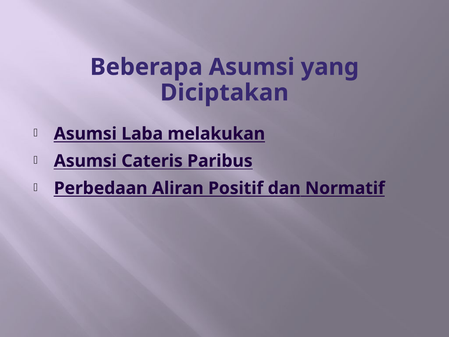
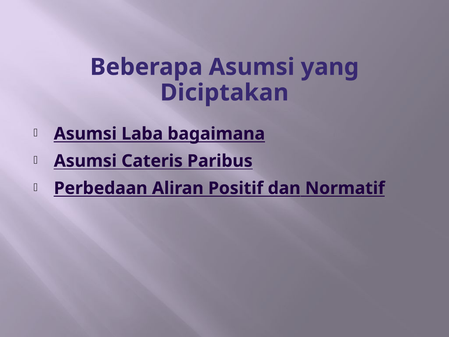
melakukan: melakukan -> bagaimana
